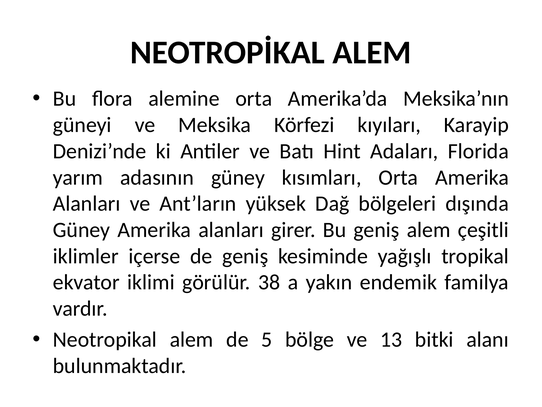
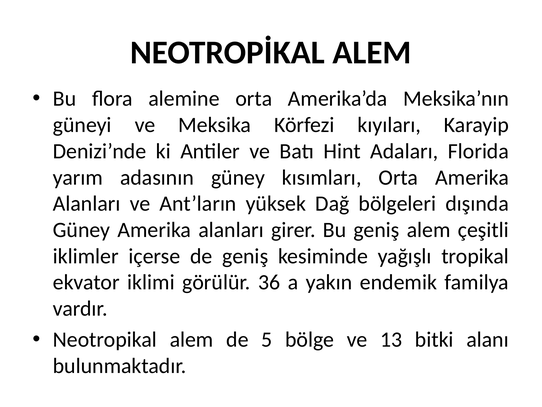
38: 38 -> 36
